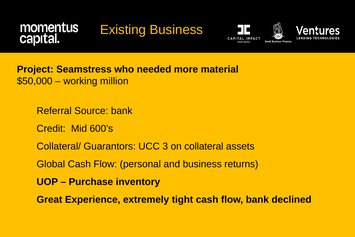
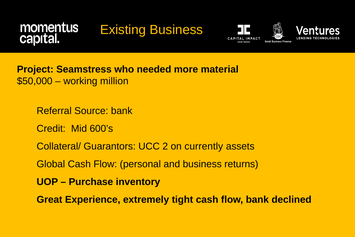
3: 3 -> 2
collateral: collateral -> currently
